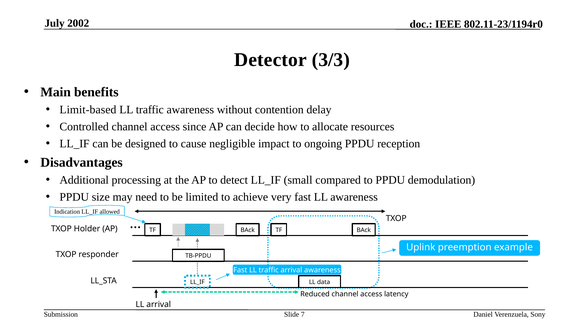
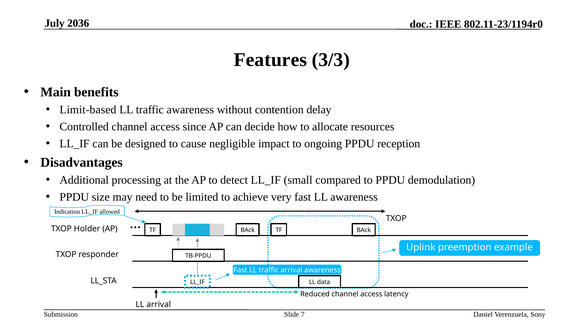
2002: 2002 -> 2036
Detector: Detector -> Features
